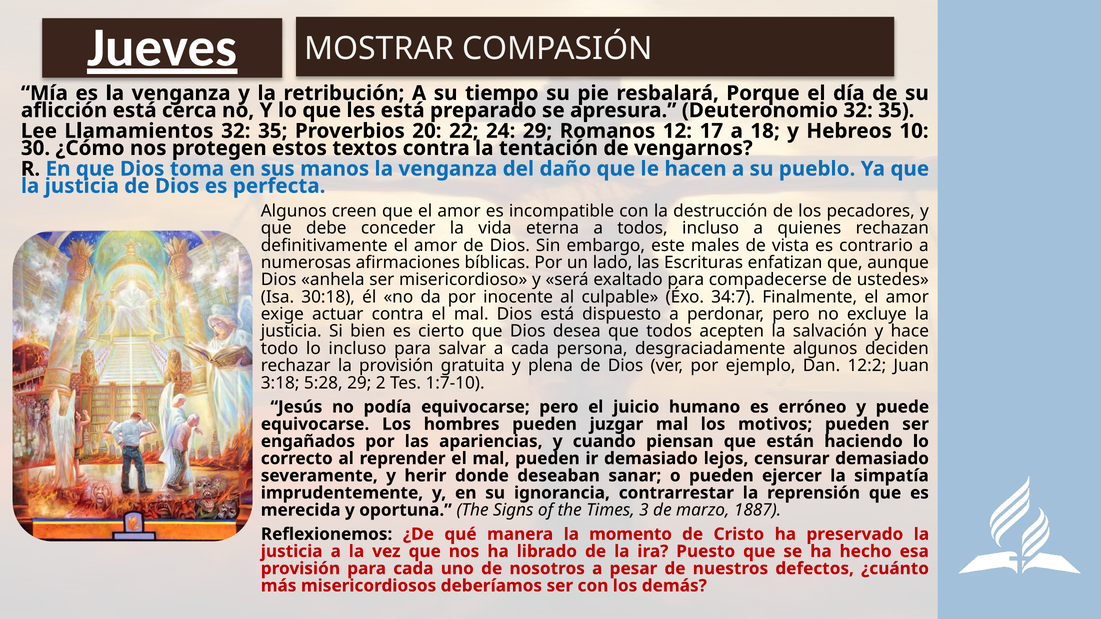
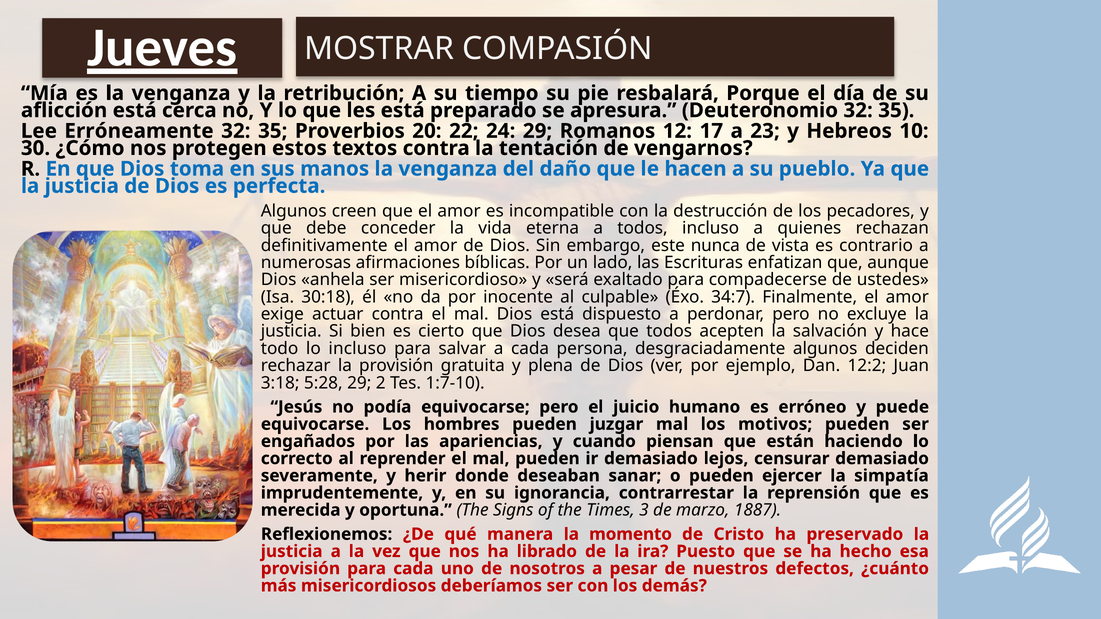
Llamamientos: Llamamientos -> Erróneamente
18: 18 -> 23
males: males -> nunca
